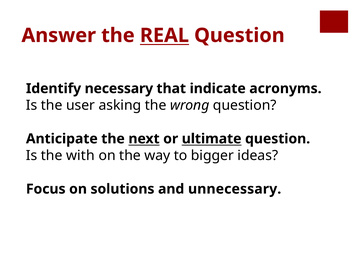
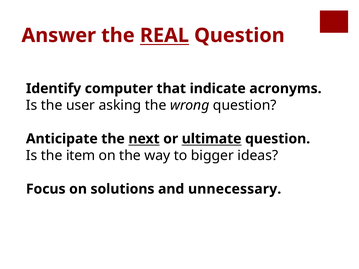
necessary: necessary -> computer
with: with -> item
